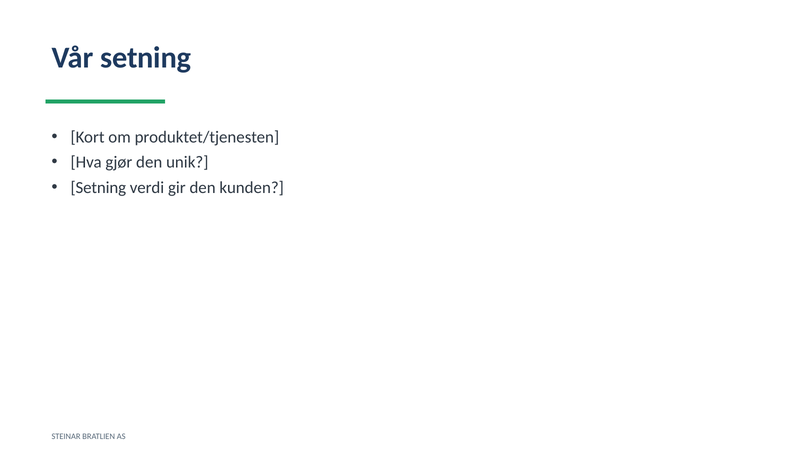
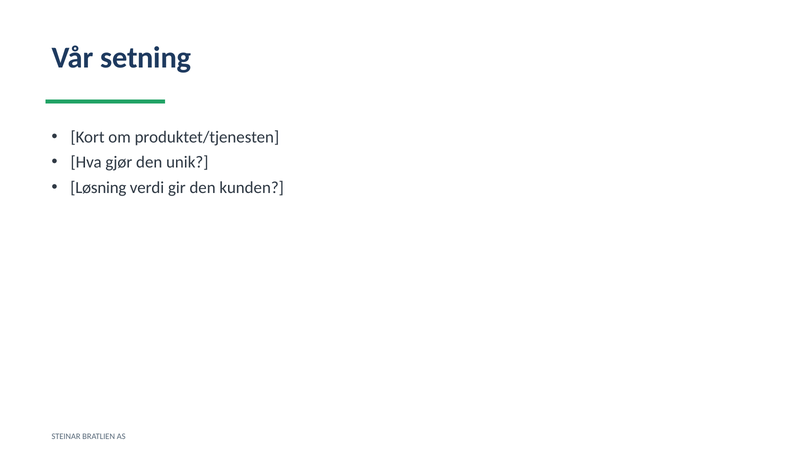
Setning at (98, 188): Setning -> Løsning
